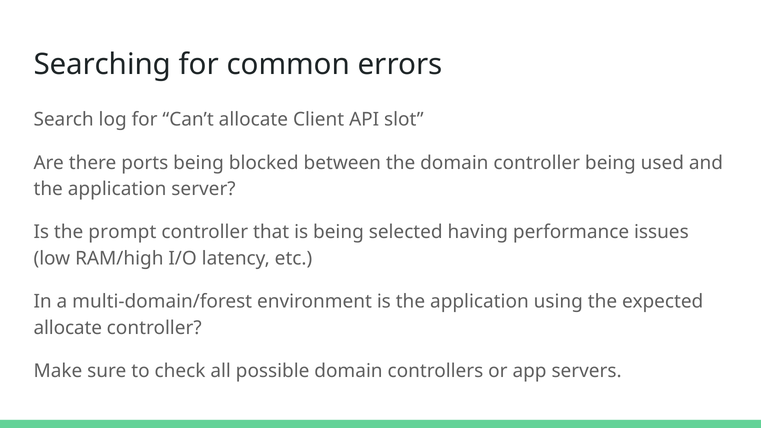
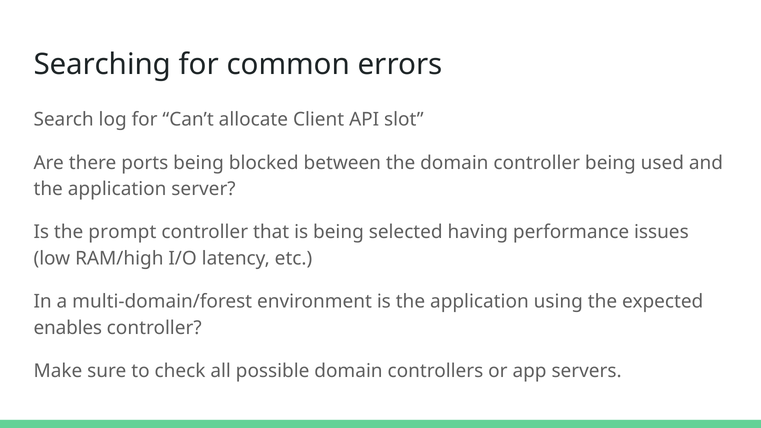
allocate at (68, 328): allocate -> enables
